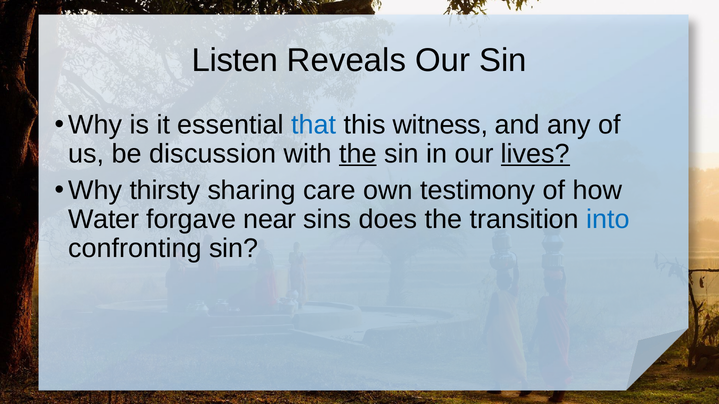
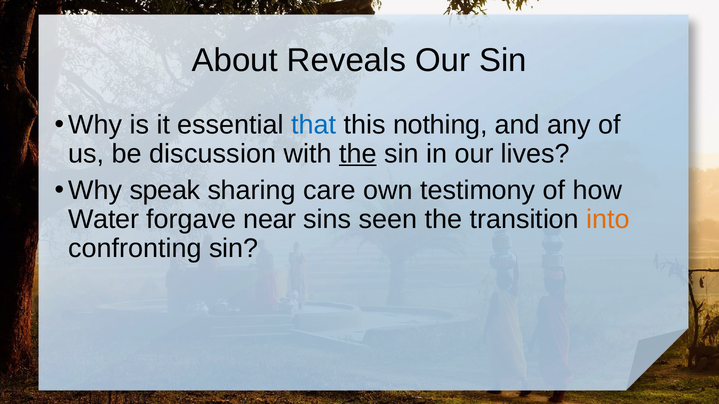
Listen: Listen -> About
witness: witness -> nothing
lives underline: present -> none
thirsty: thirsty -> speak
does: does -> seen
into colour: blue -> orange
